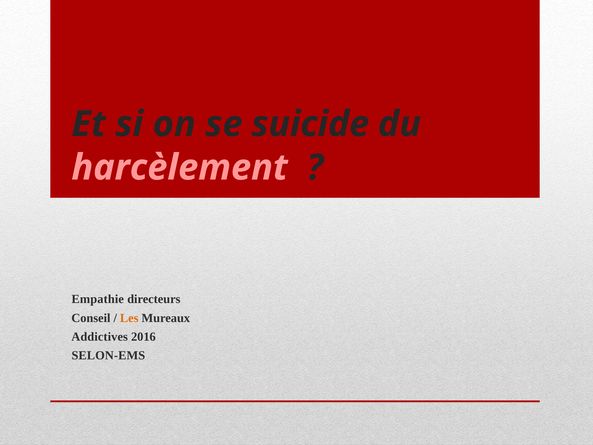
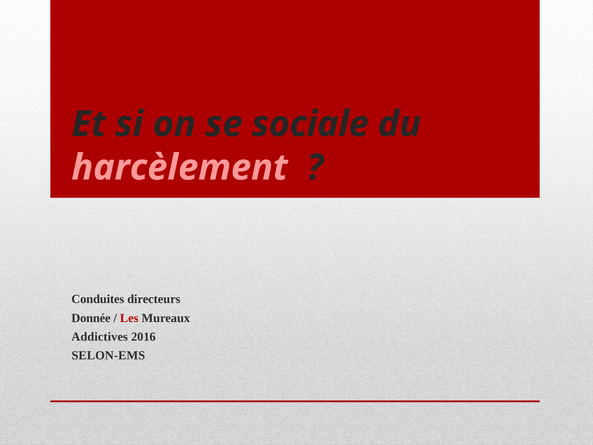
suicide: suicide -> sociale
Empathie: Empathie -> Conduites
Conseil: Conseil -> Donnée
Les colour: orange -> red
